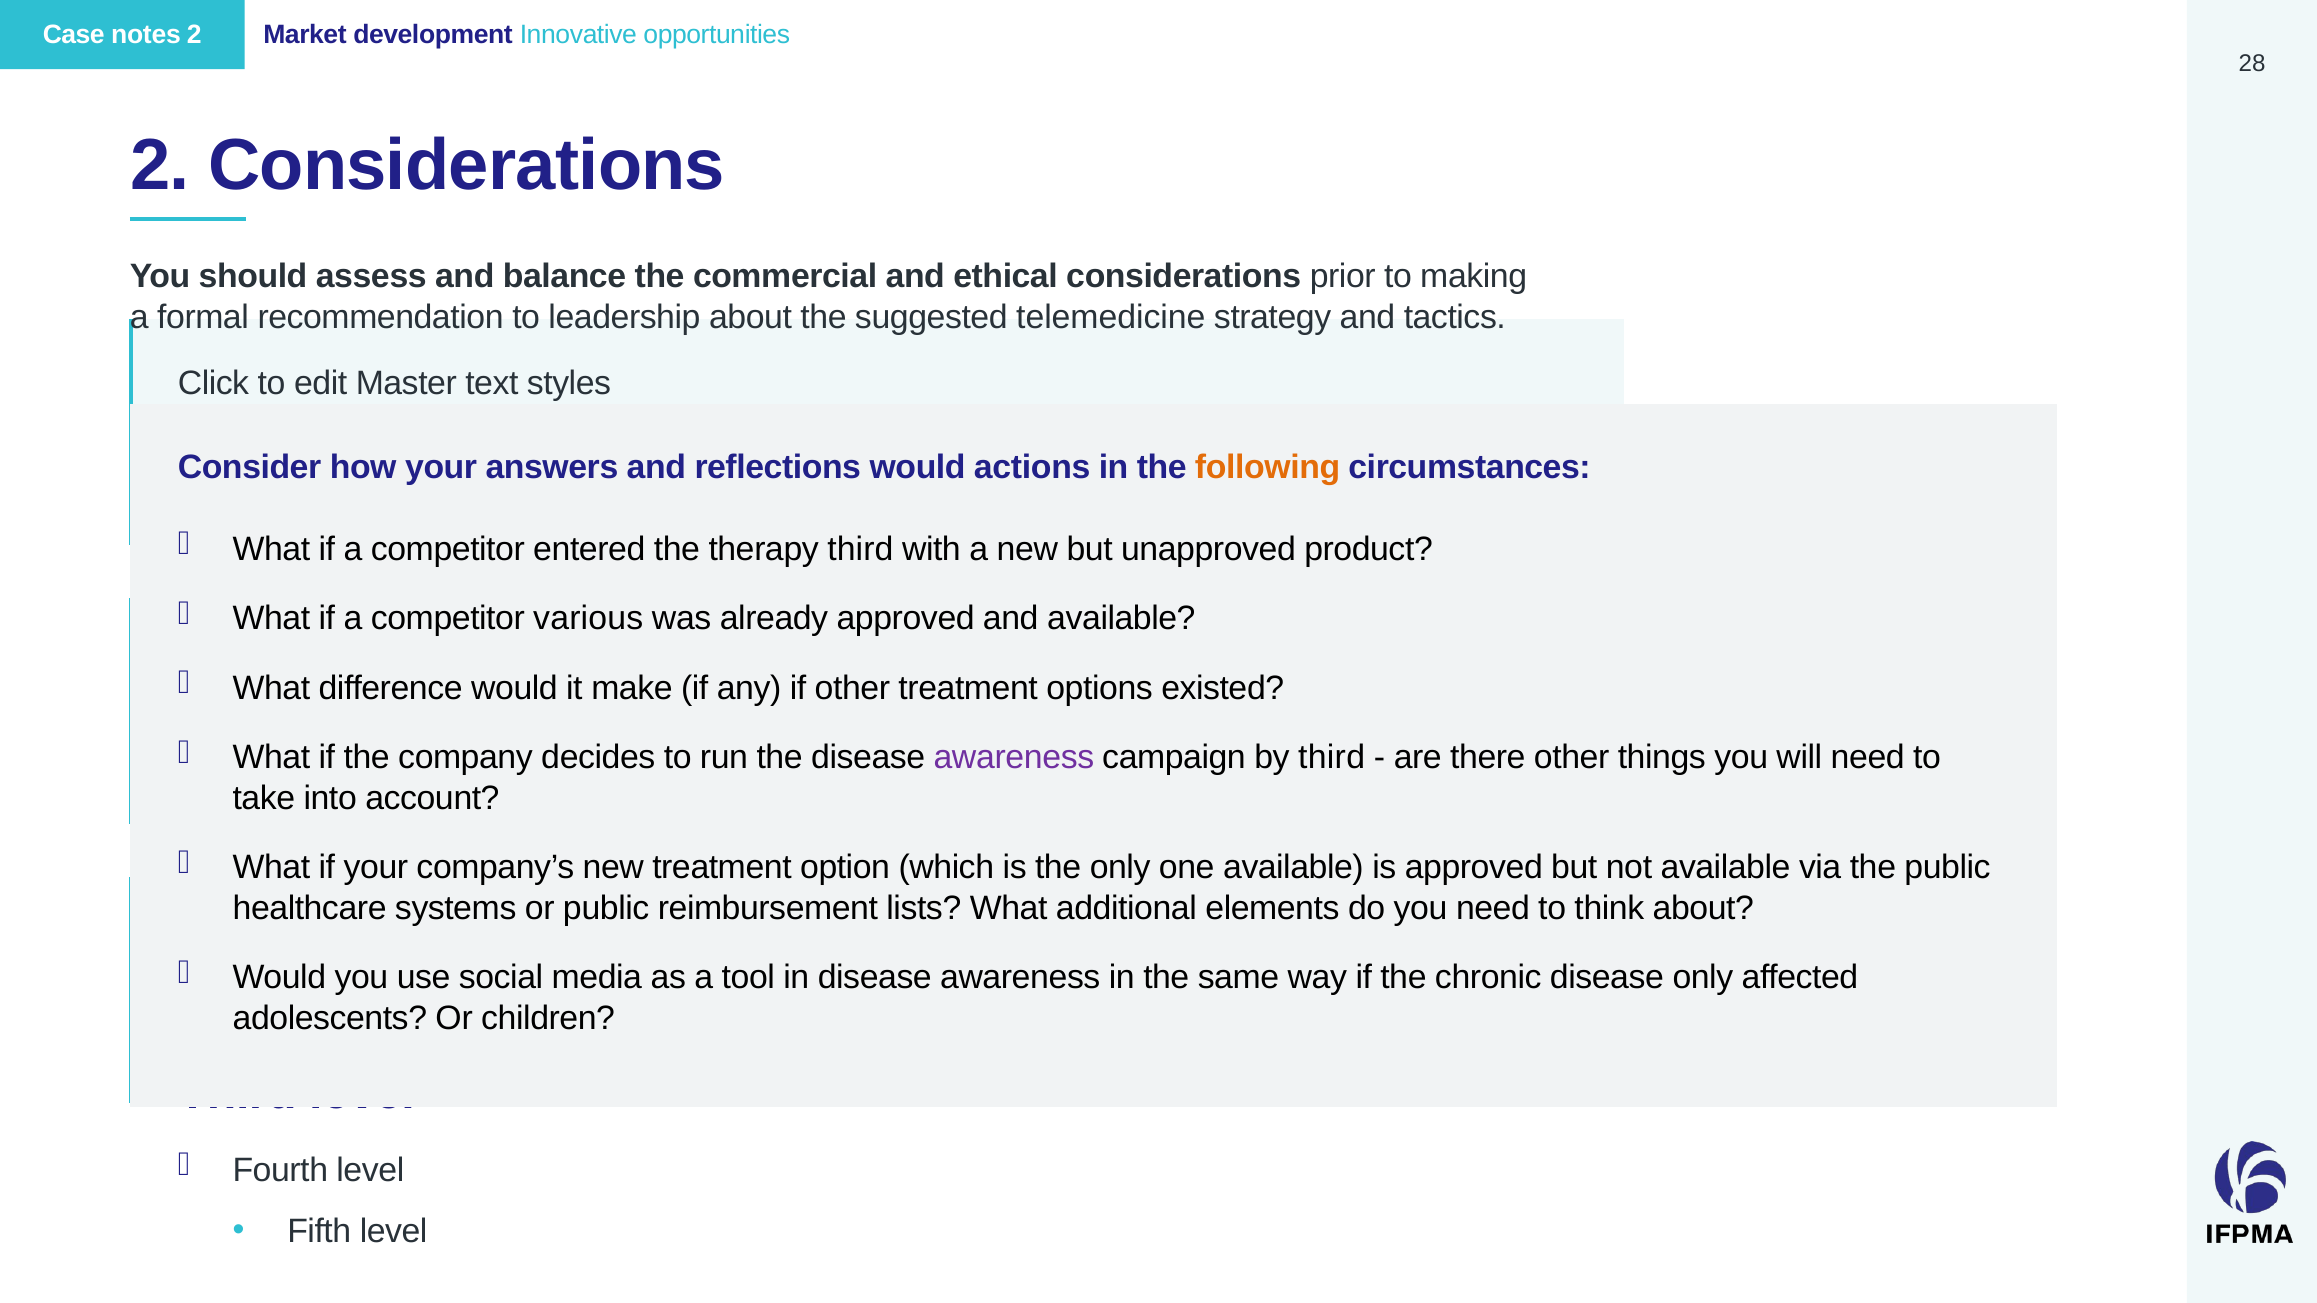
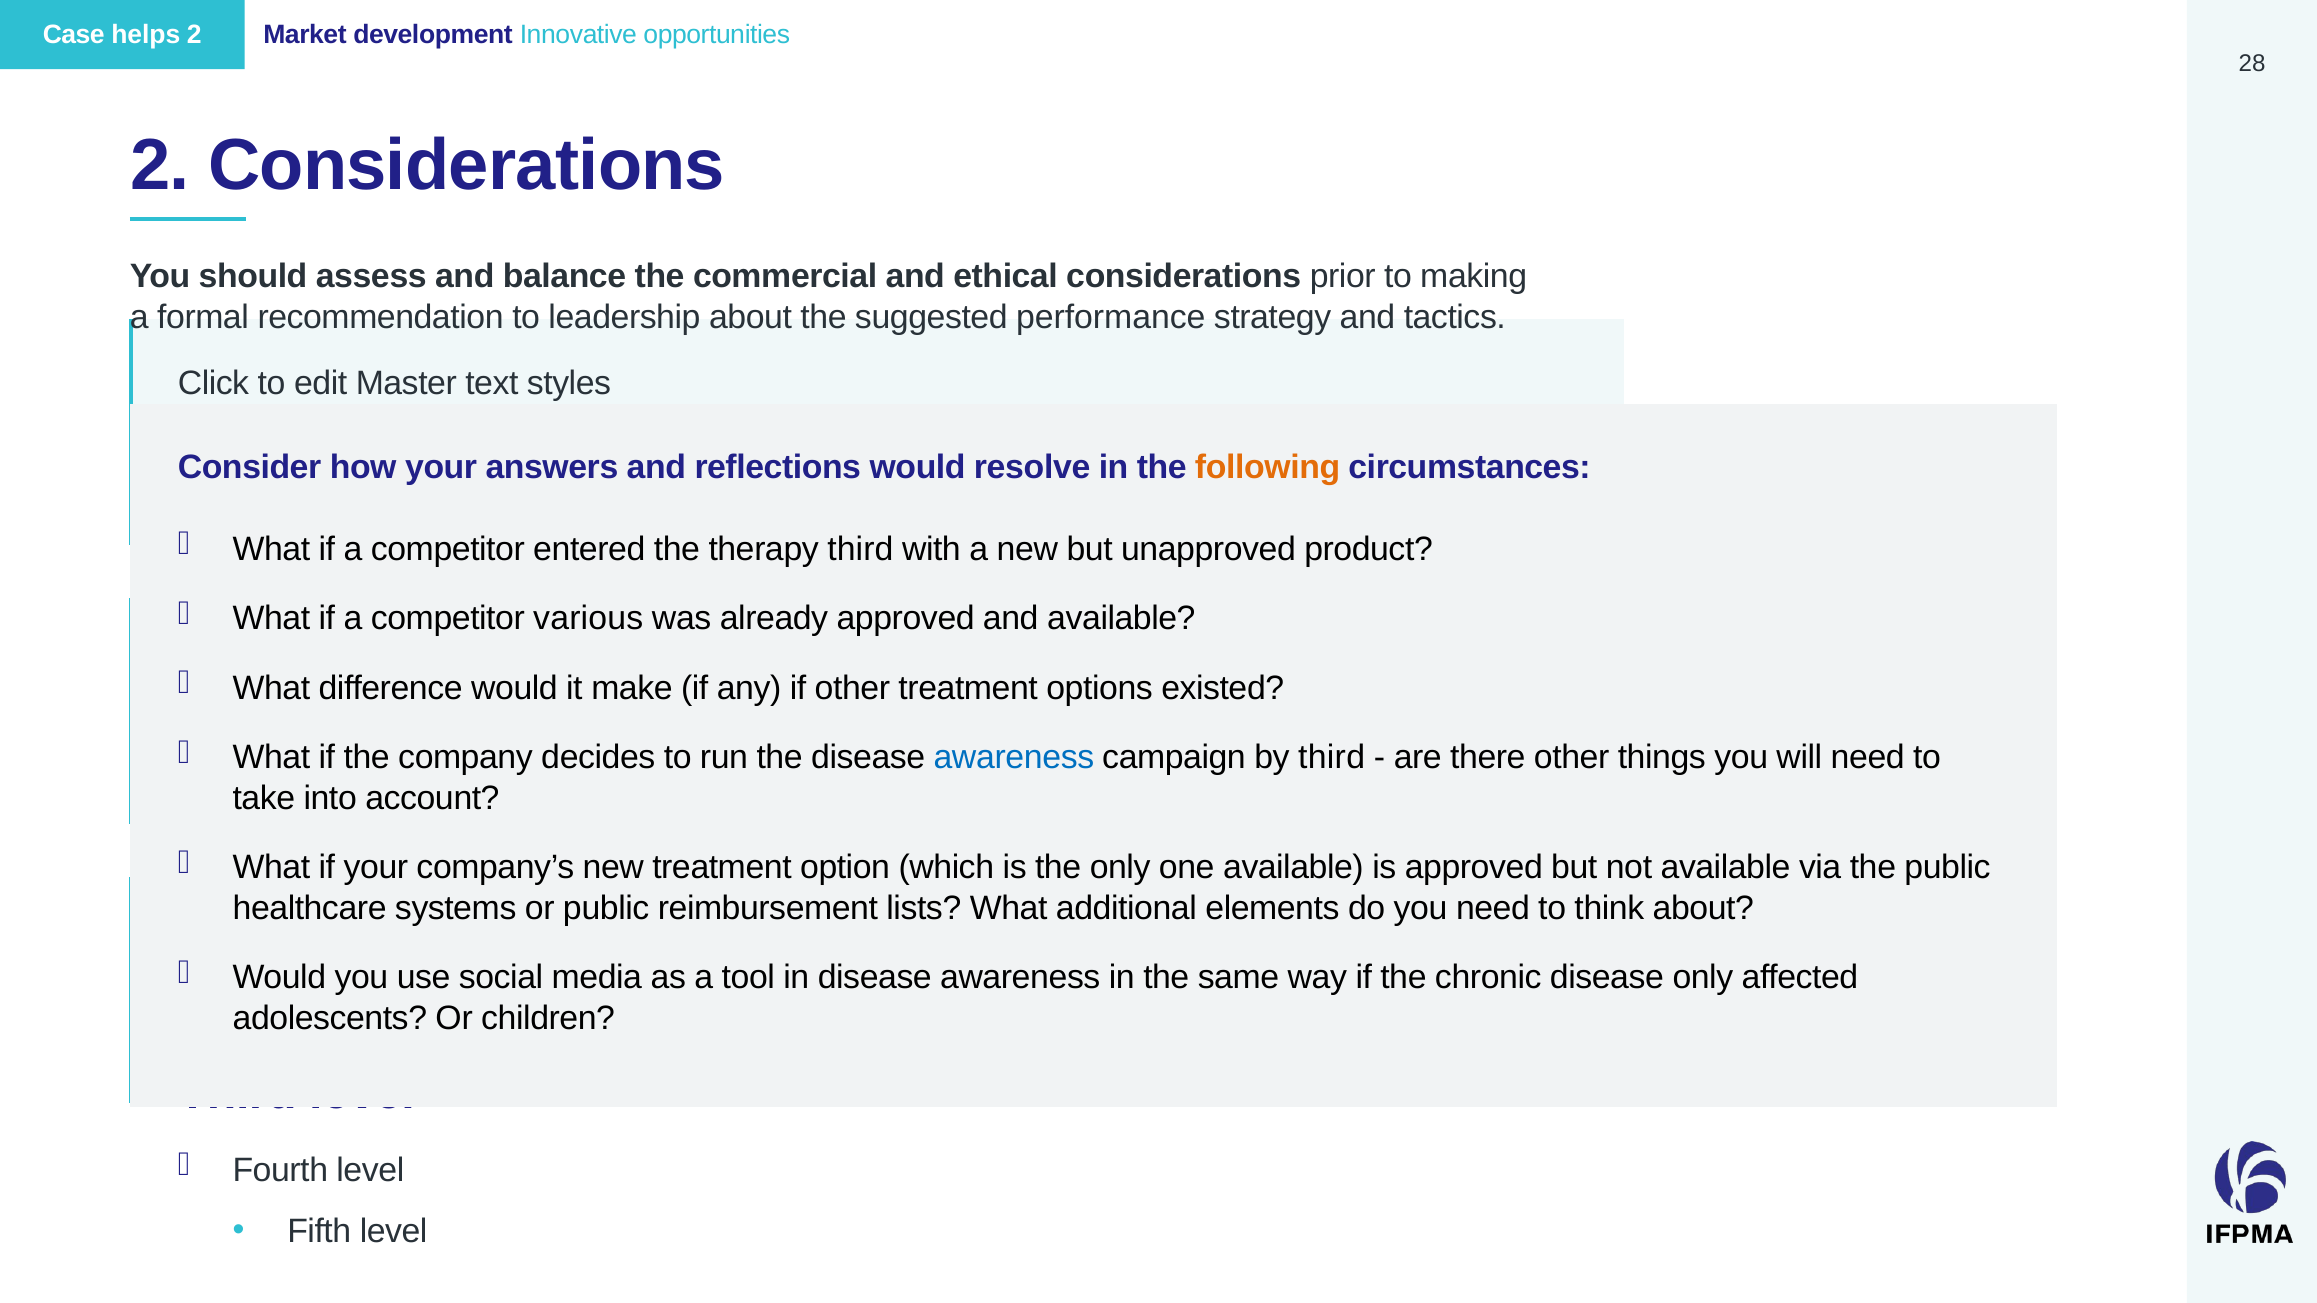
notes: notes -> helps
telemedicine: telemedicine -> performance
actions: actions -> resolve
awareness at (1014, 758) colour: purple -> blue
